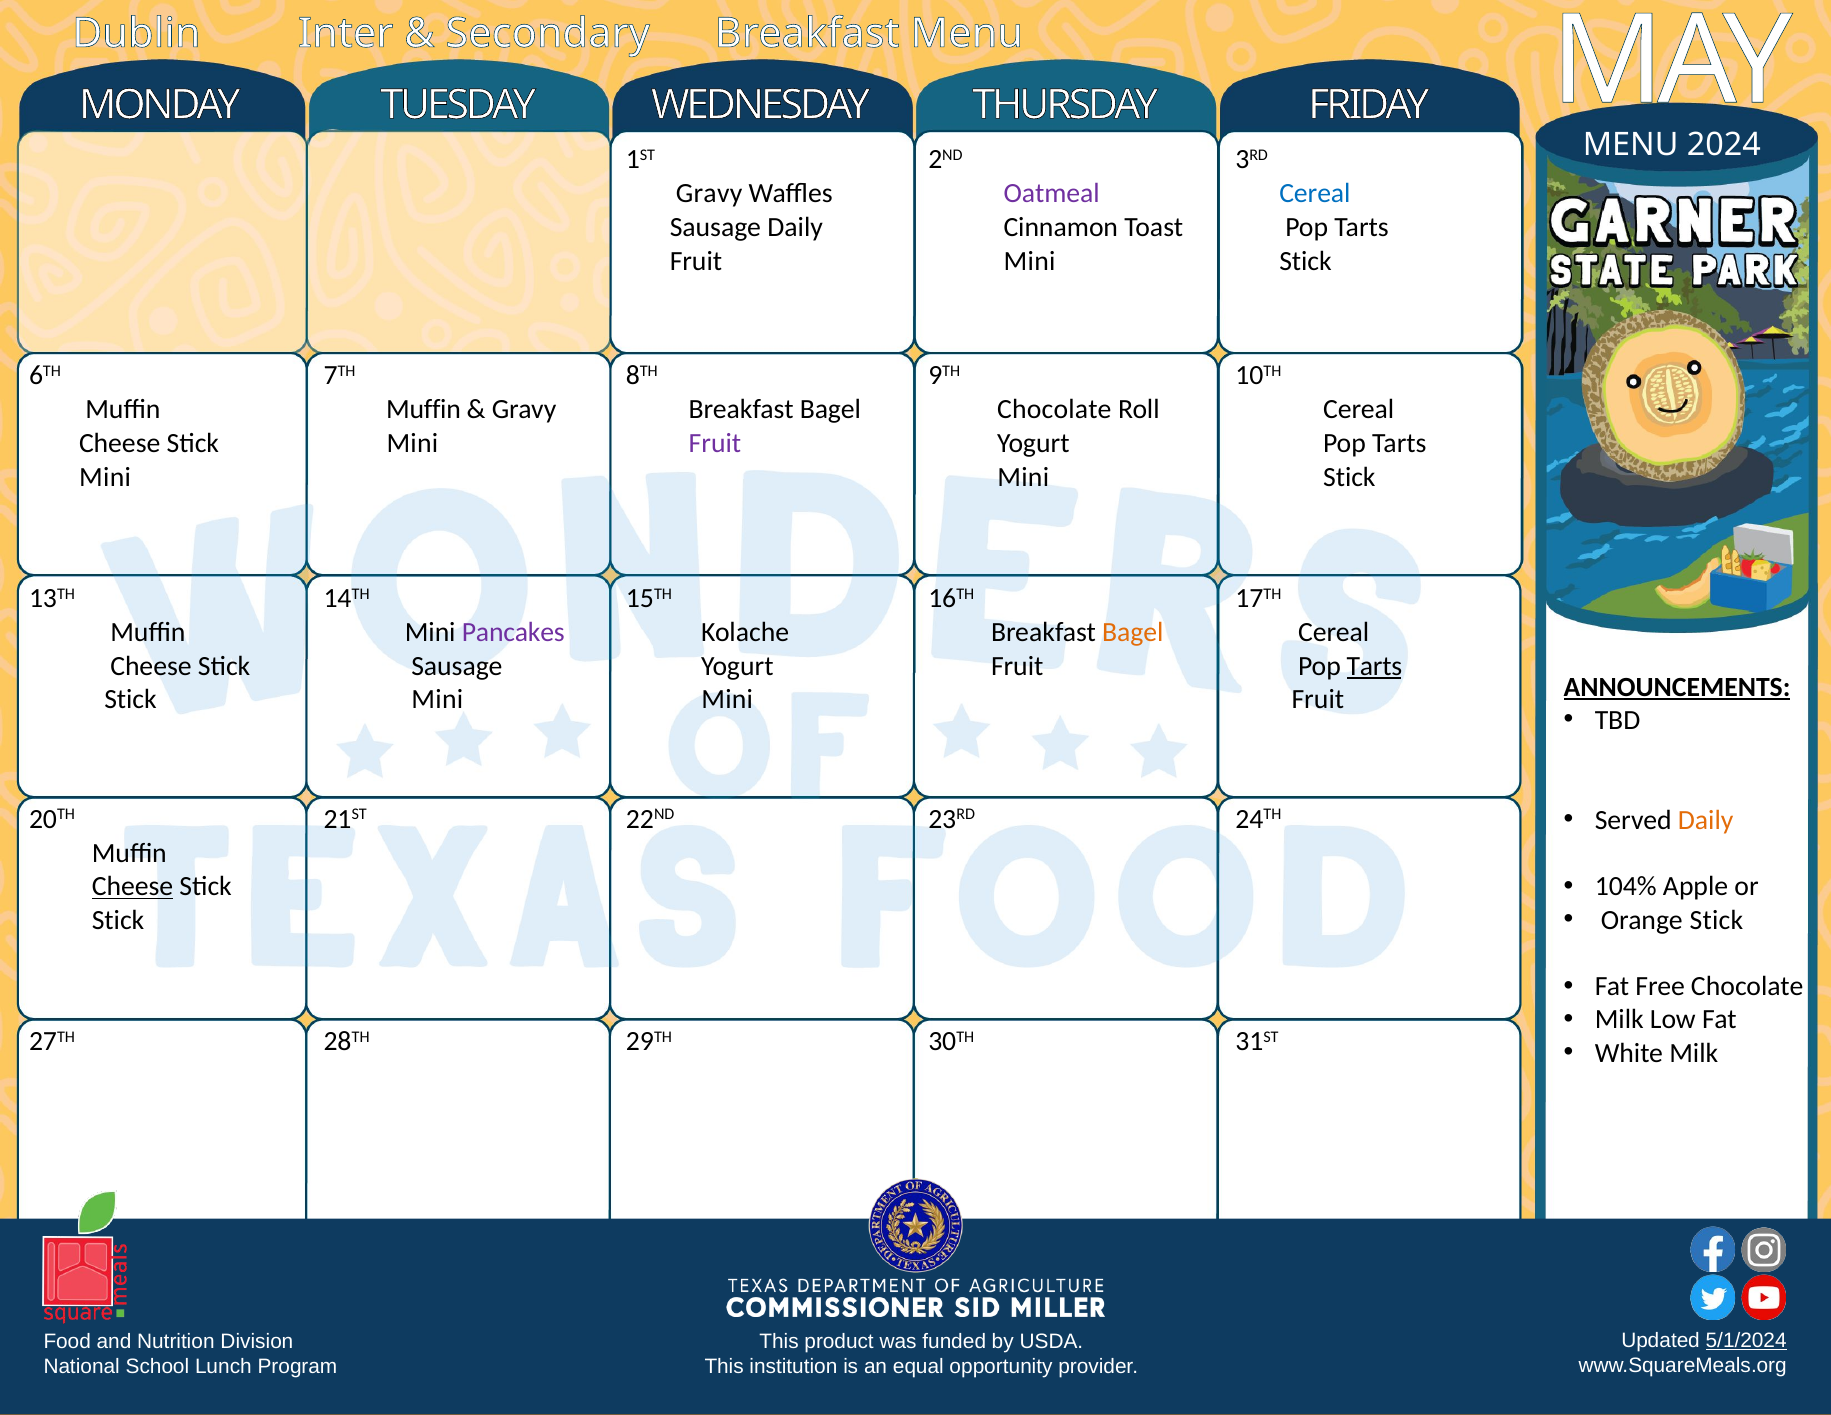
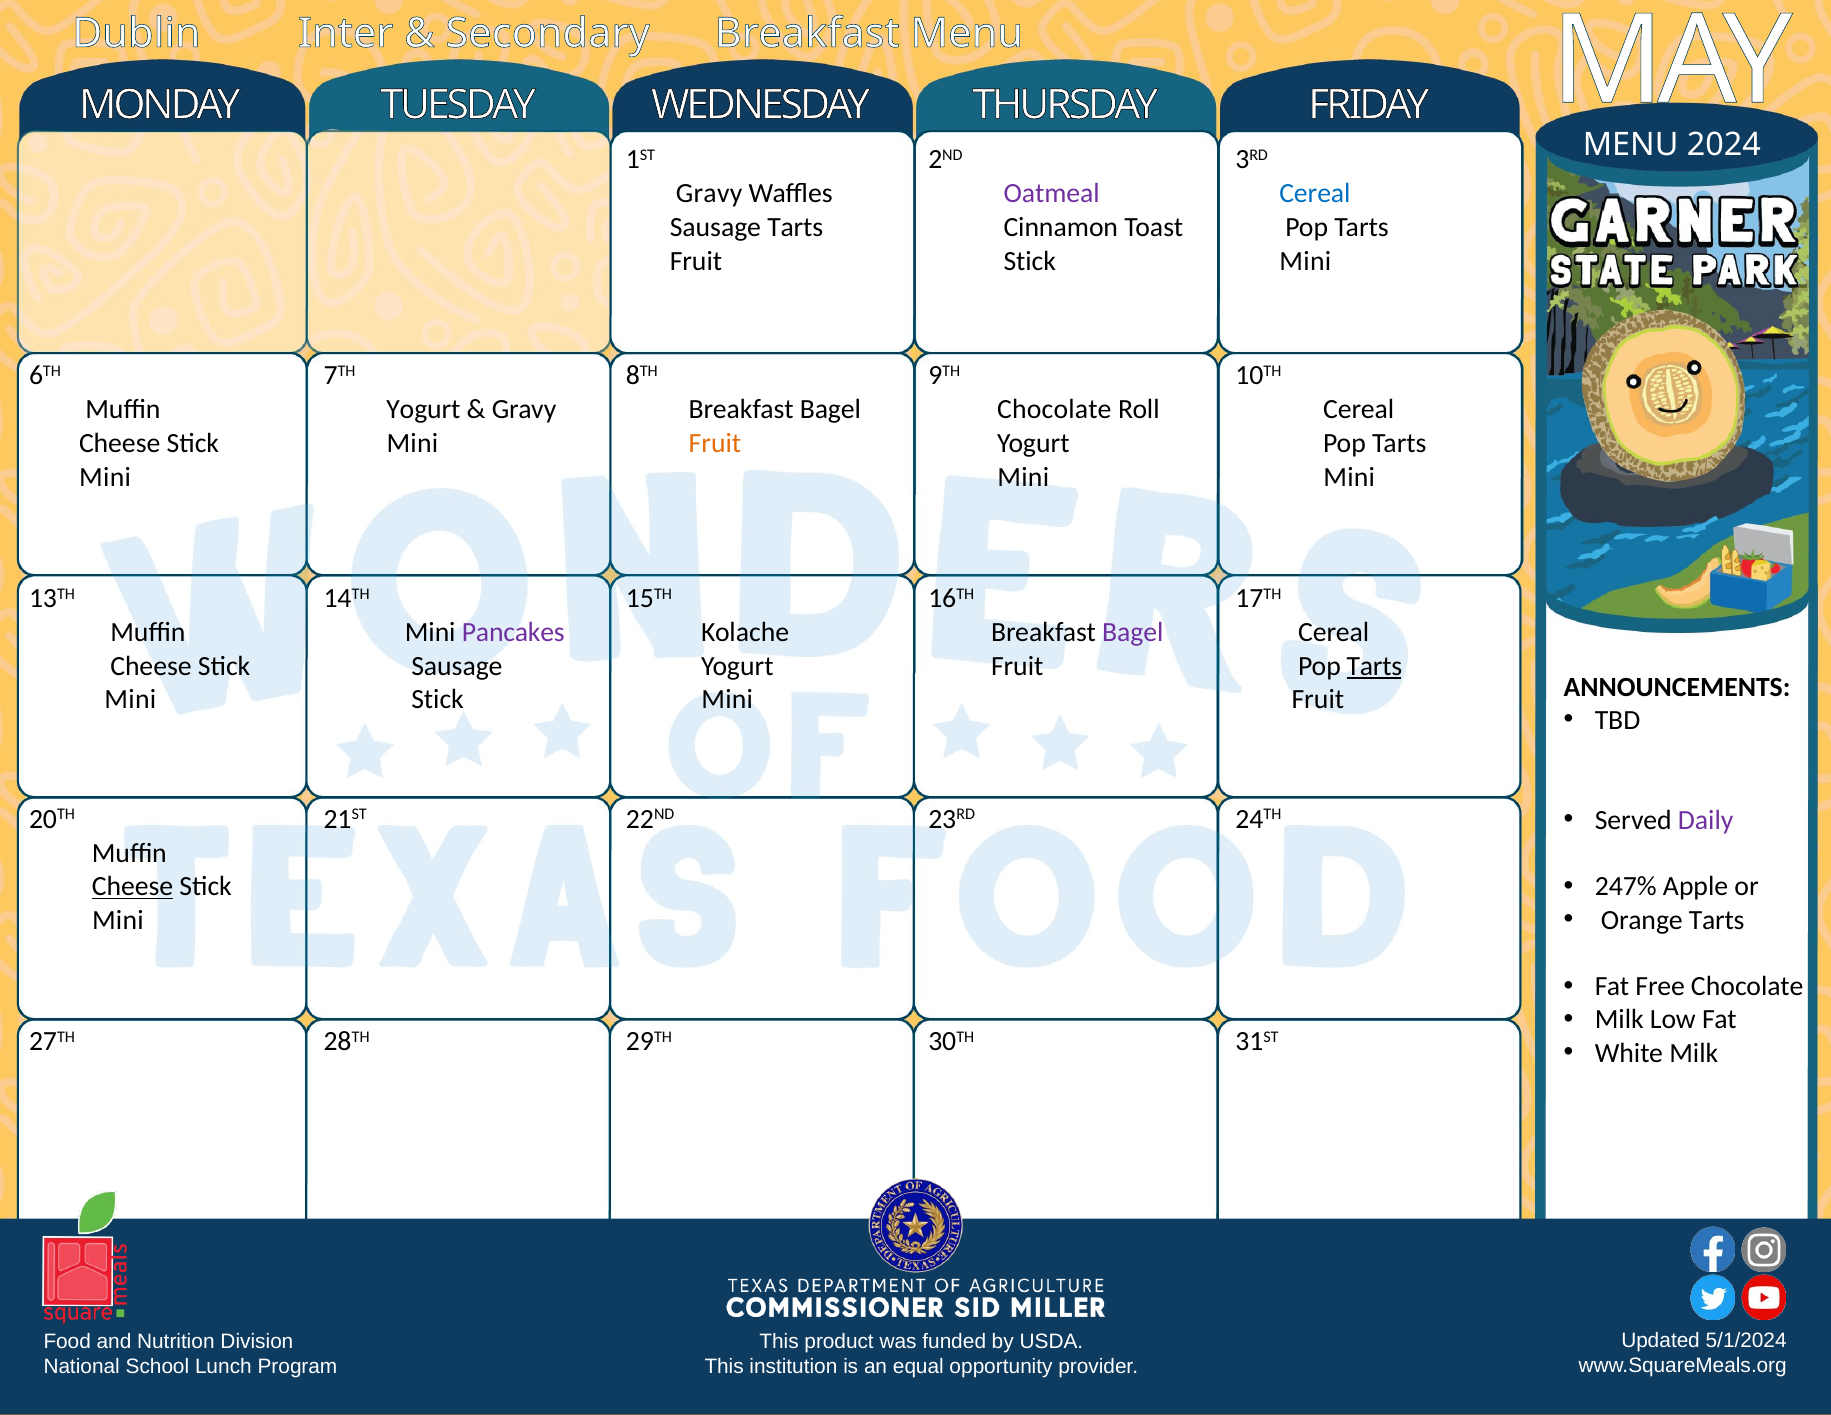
Sausage Daily: Daily -> Tarts
Mini at (1030, 261): Mini -> Stick
Stick at (1306, 261): Stick -> Mini
Muffin at (423, 410): Muffin -> Yogurt
Fruit at (715, 443) colour: purple -> orange
Stick at (1349, 477): Stick -> Mini
Bagel at (1133, 632) colour: orange -> purple
ANNOUNCEMENTS underline: present -> none
Stick at (130, 700): Stick -> Mini
Mini at (437, 700): Mini -> Stick
Daily at (1706, 820) colour: orange -> purple
104%: 104% -> 247%
Orange Stick: Stick -> Tarts
Stick at (118, 920): Stick -> Mini
5/1/2024 underline: present -> none
